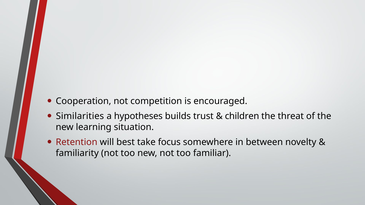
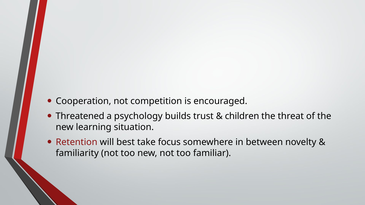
Similarities: Similarities -> Threatened
hypotheses: hypotheses -> psychology
